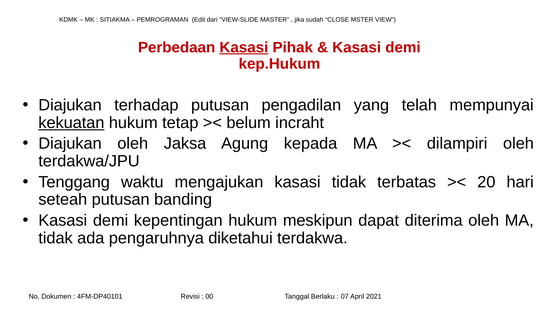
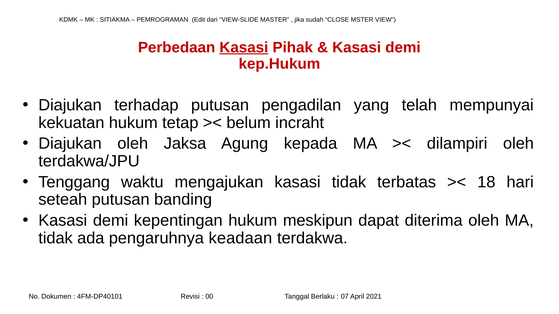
kekuatan underline: present -> none
20: 20 -> 18
diketahui: diketahui -> keadaan
